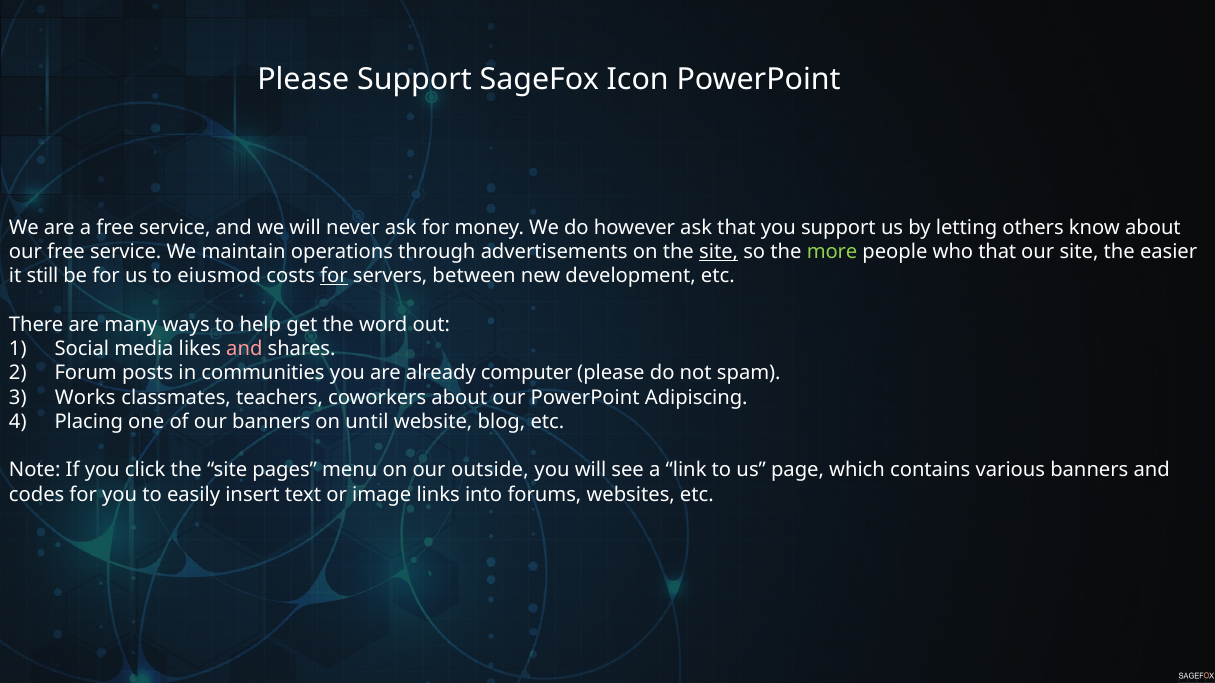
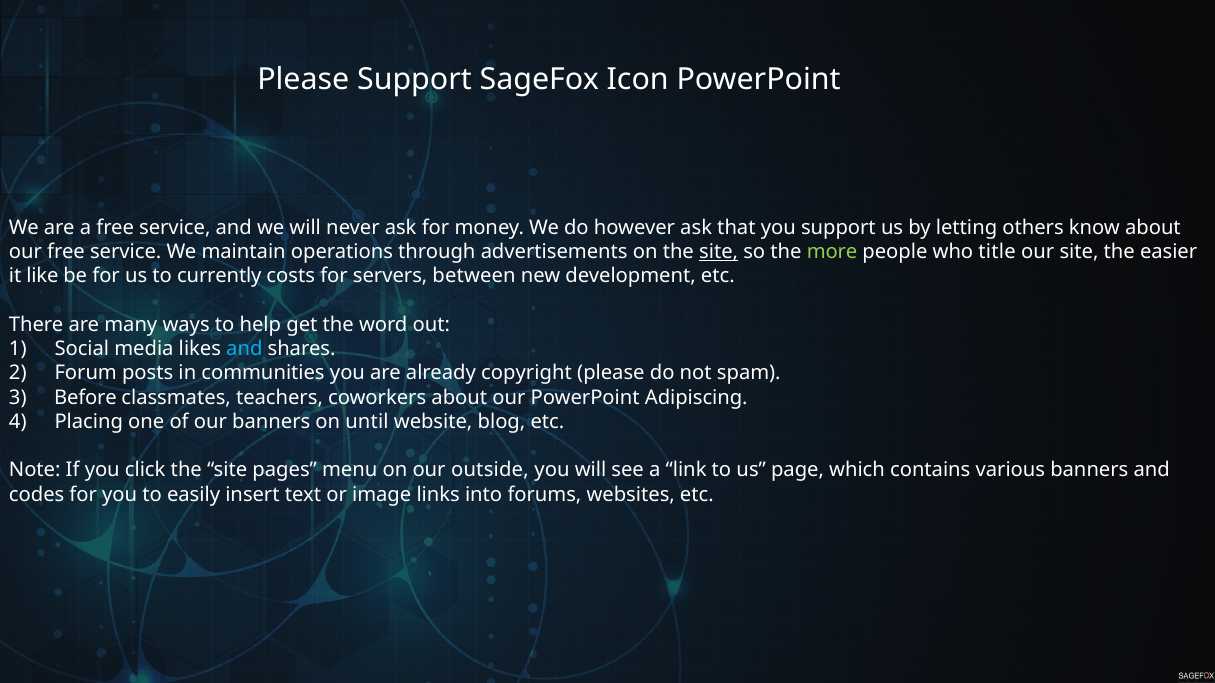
who that: that -> title
still: still -> like
eiusmod: eiusmod -> currently
for at (334, 276) underline: present -> none
and at (244, 349) colour: pink -> light blue
computer: computer -> copyright
Works: Works -> Before
